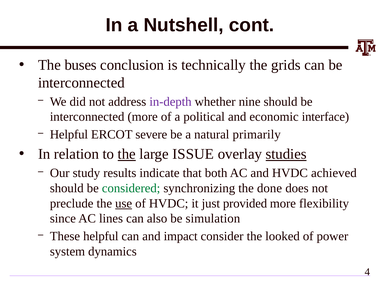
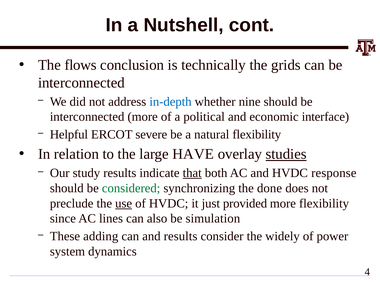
buses: buses -> flows
in-depth colour: purple -> blue
natural primarily: primarily -> flexibility
the at (127, 154) underline: present -> none
ISSUE: ISSUE -> HAVE
that underline: none -> present
achieved: achieved -> response
These helpful: helpful -> adding
and impact: impact -> results
looked: looked -> widely
